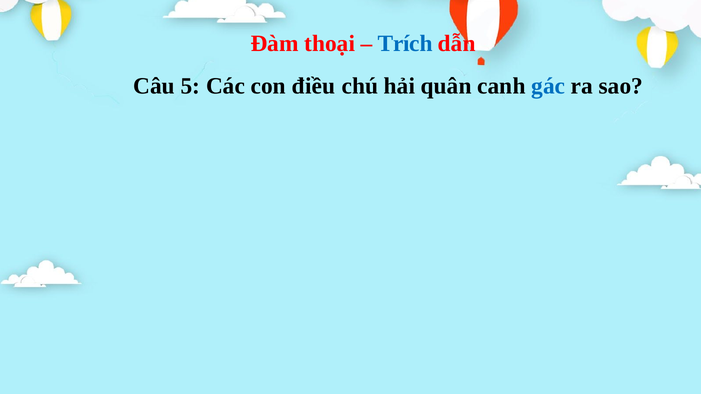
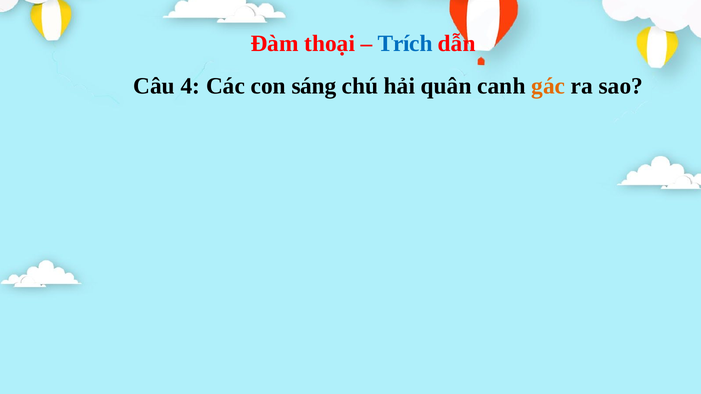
5: 5 -> 4
điều: điều -> sáng
gác colour: blue -> orange
